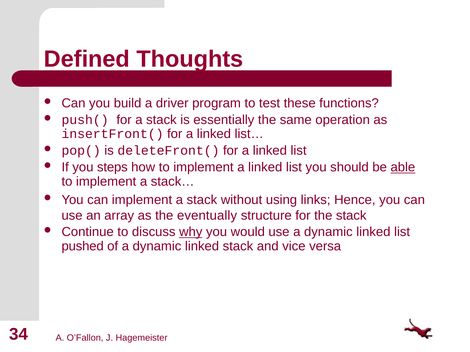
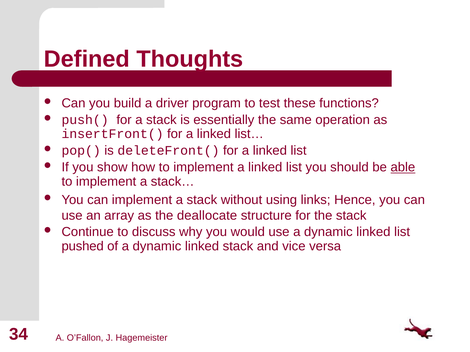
steps: steps -> show
eventually: eventually -> deallocate
why underline: present -> none
